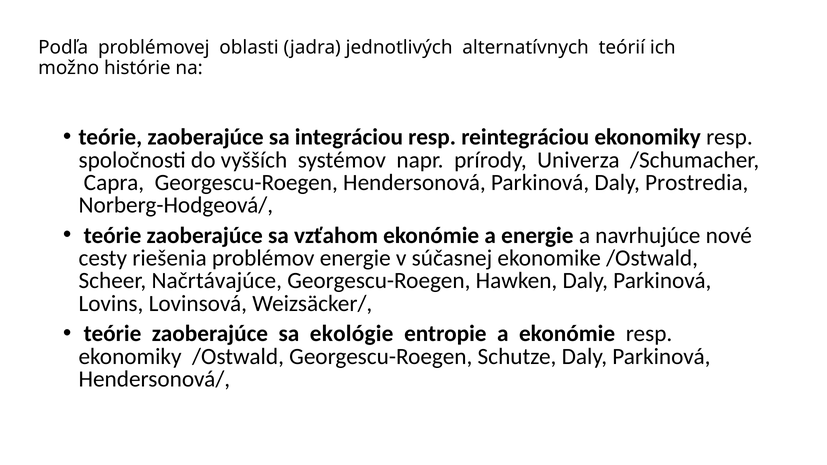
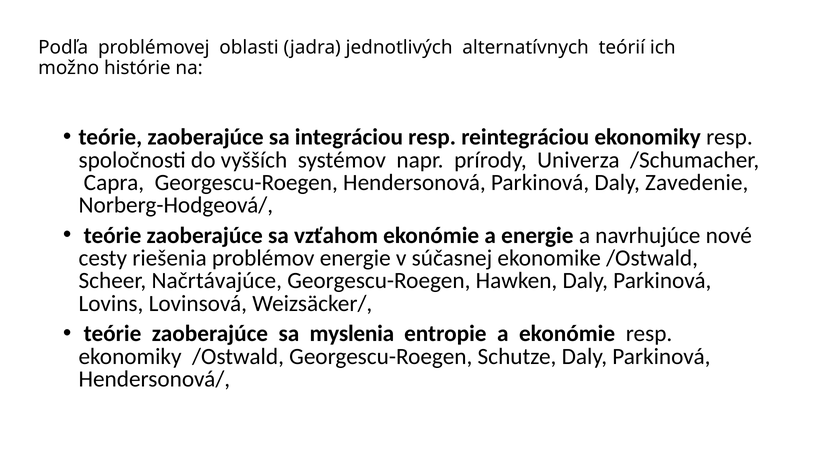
Prostredia: Prostredia -> Zavedenie
ekológie: ekológie -> myslenia
